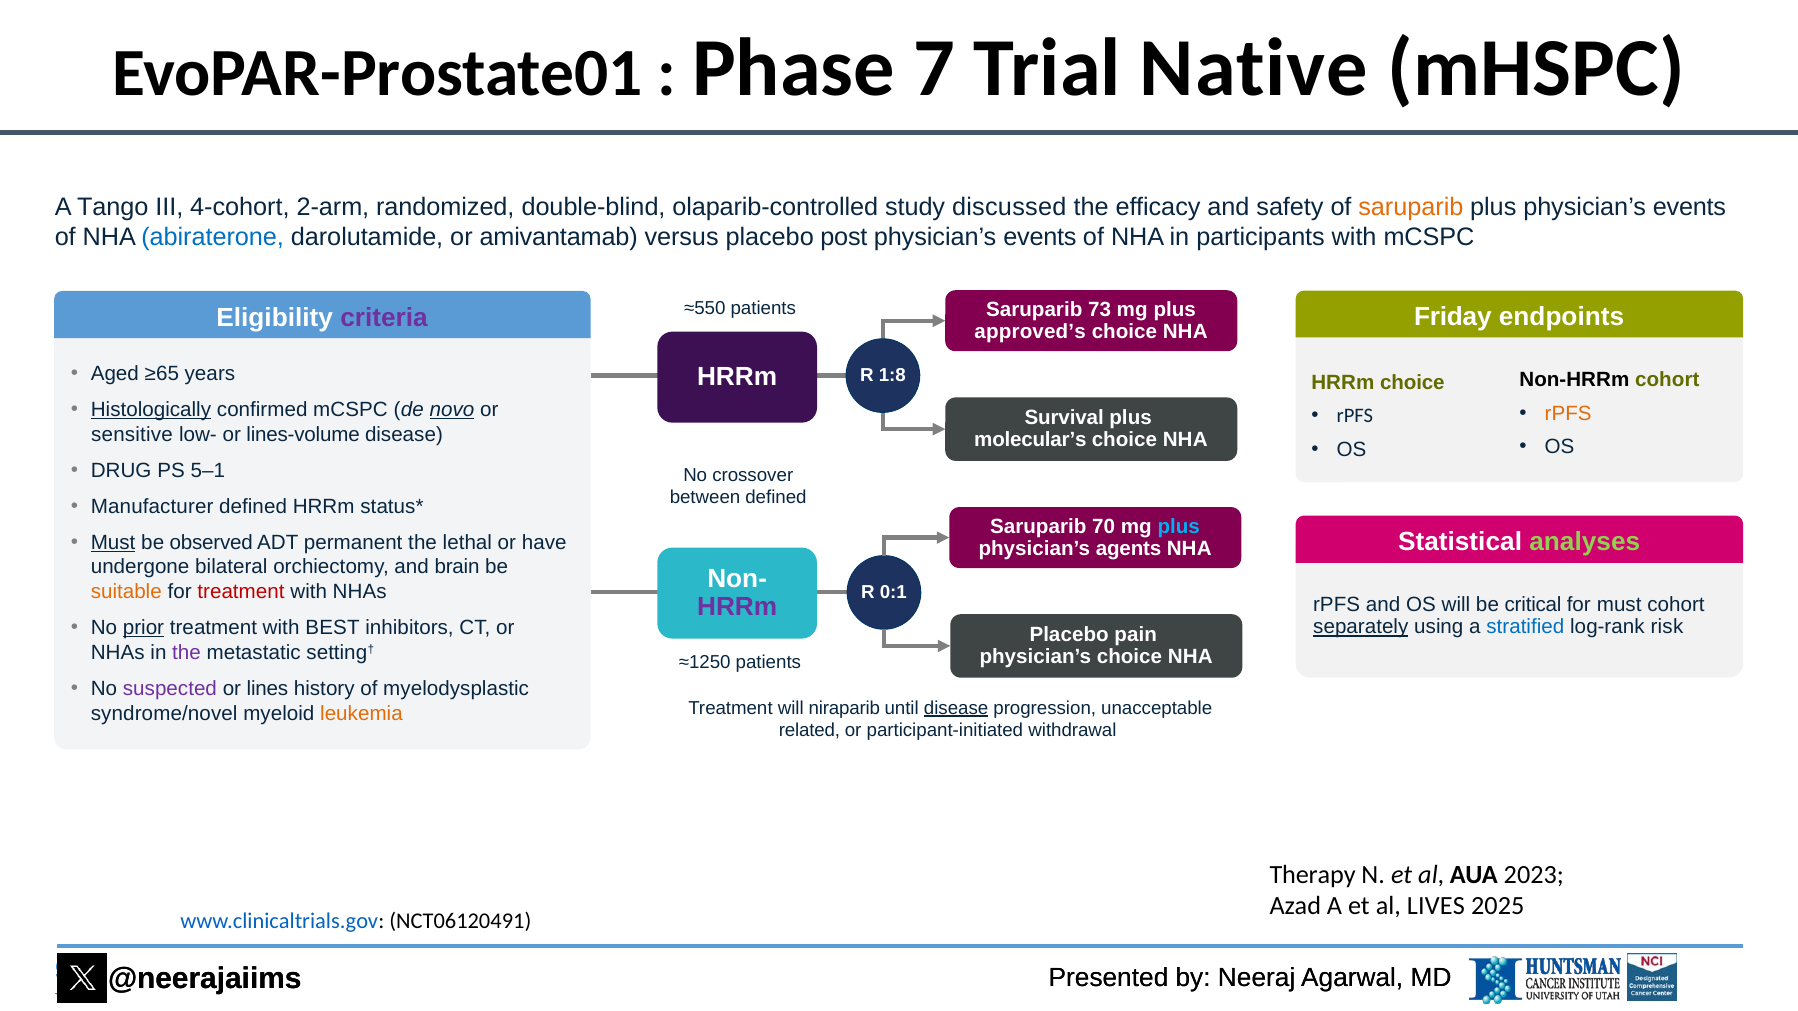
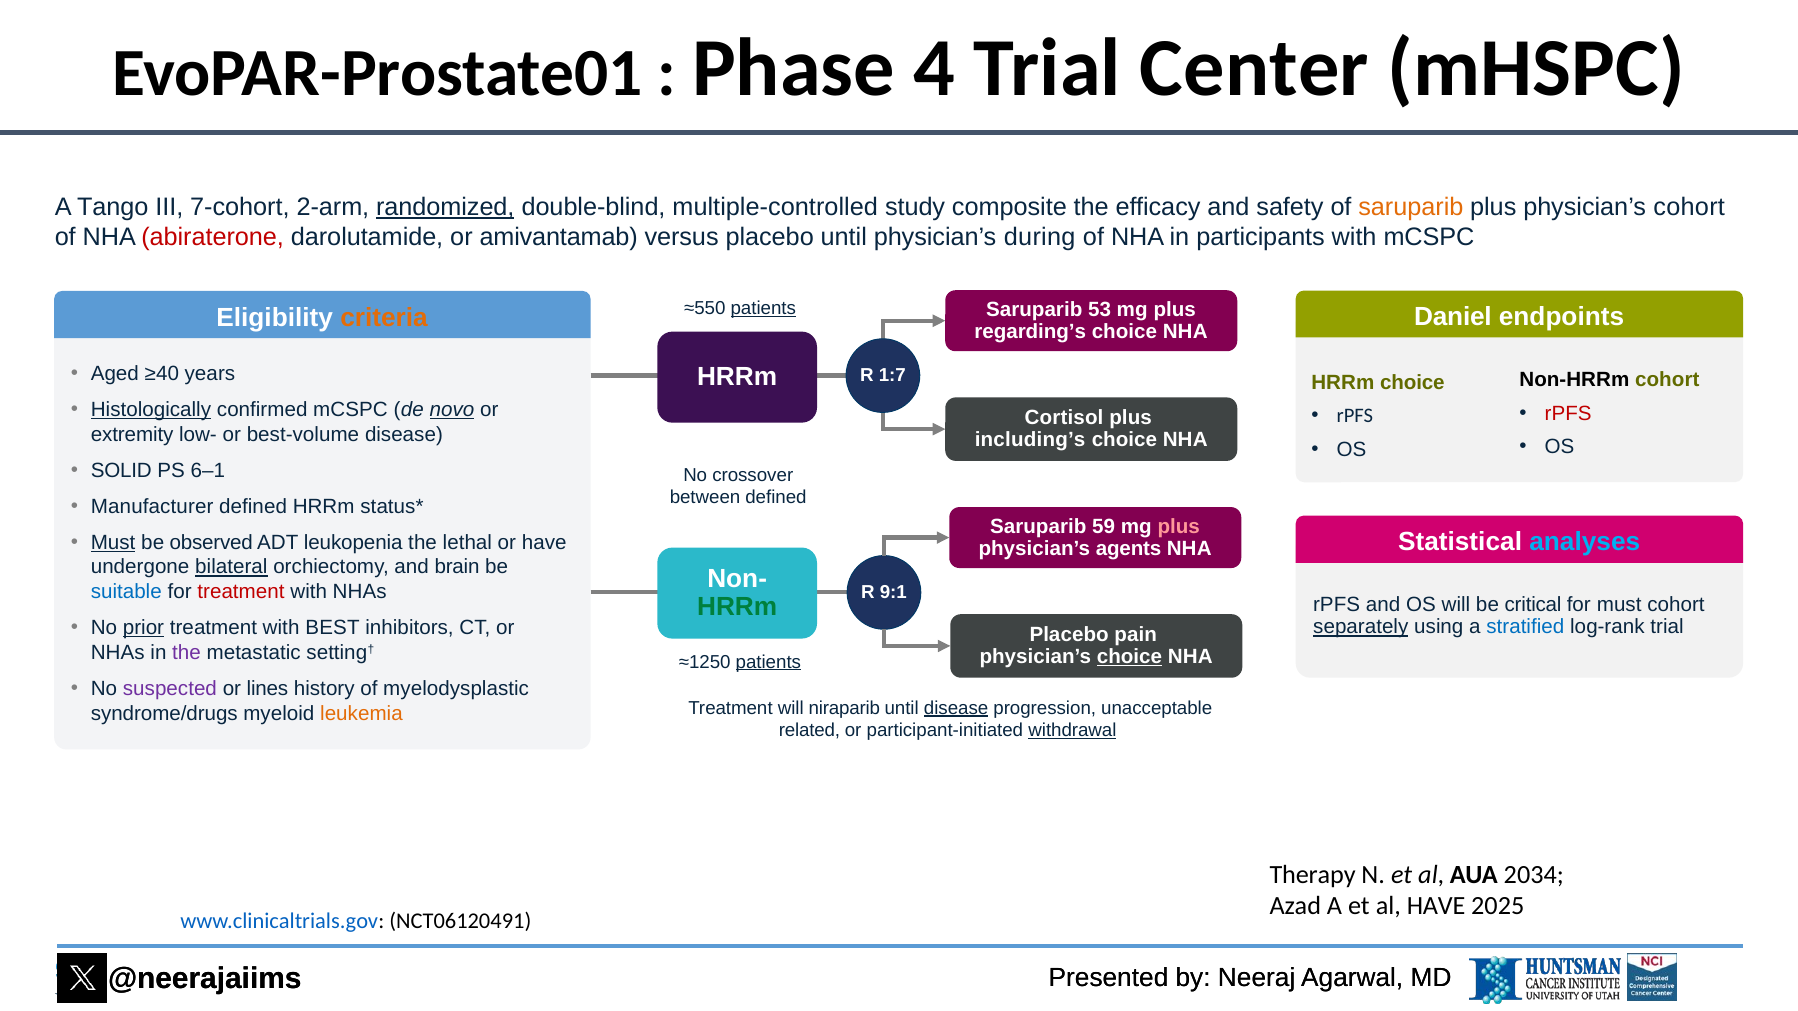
7: 7 -> 4
Native: Native -> Center
4-cohort: 4-cohort -> 7-cohort
randomized underline: none -> present
olaparib-controlled: olaparib-controlled -> multiple-controlled
discussed: discussed -> composite
plus physician’s events: events -> cohort
abiraterone colour: blue -> red
placebo post: post -> until
events at (1040, 237): events -> during
patients at (763, 309) underline: none -> present
73: 73 -> 53
Friday: Friday -> Daniel
criteria colour: purple -> orange
approved’s: approved’s -> regarding’s
≥65: ≥65 -> ≥40
1:8: 1:8 -> 1:7
rPFS at (1568, 414) colour: orange -> red
Survival: Survival -> Cortisol
sensitive: sensitive -> extremity
lines-volume: lines-volume -> best-volume
molecular’s: molecular’s -> including’s
DRUG: DRUG -> SOLID
5–1: 5–1 -> 6–1
70: 70 -> 59
plus at (1179, 527) colour: light blue -> pink
analyses colour: light green -> light blue
permanent: permanent -> leukopenia
bilateral underline: none -> present
suitable colour: orange -> blue
0:1: 0:1 -> 9:1
HRRm at (737, 607) colour: purple -> green
log-rank risk: risk -> trial
choice at (1129, 657) underline: none -> present
patients at (768, 662) underline: none -> present
syndrome/novel: syndrome/novel -> syndrome/drugs
withdrawal underline: none -> present
2023: 2023 -> 2034
al LIVES: LIVES -> HAVE
